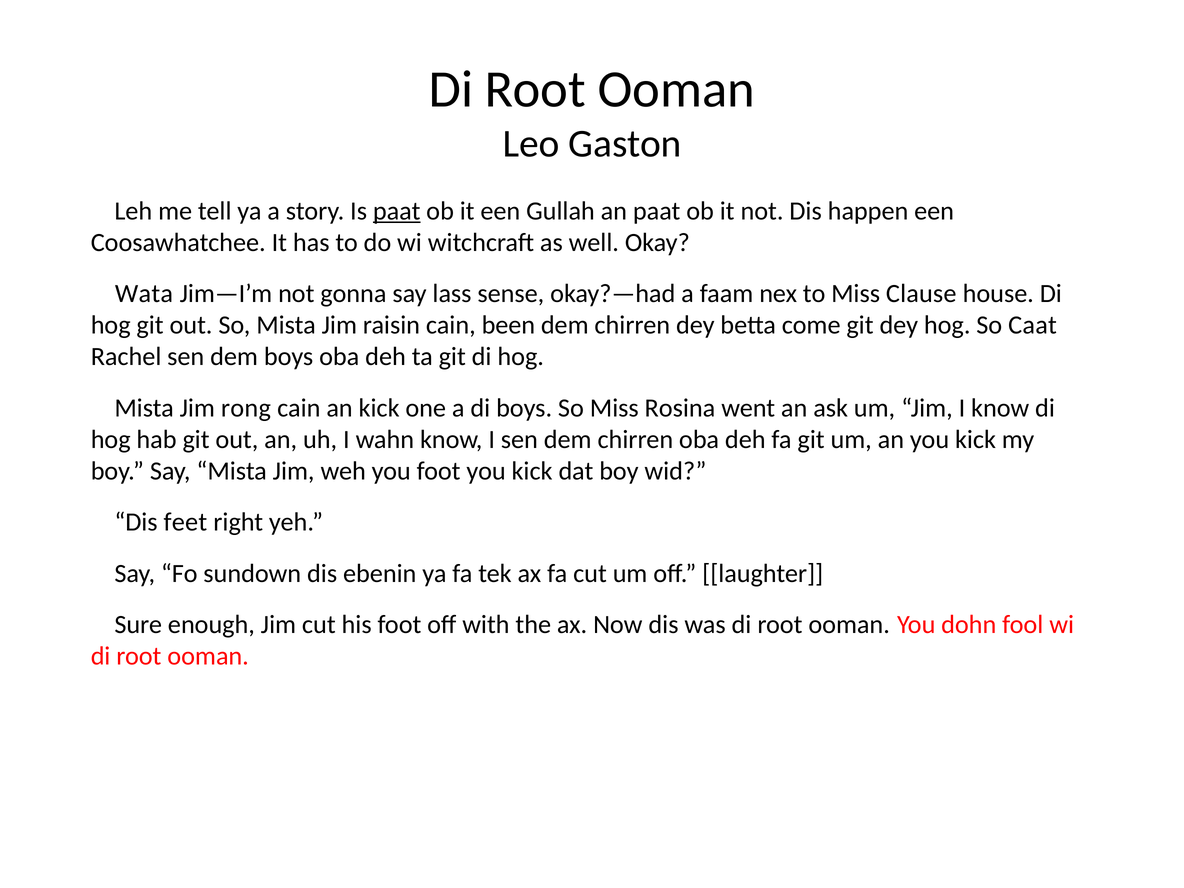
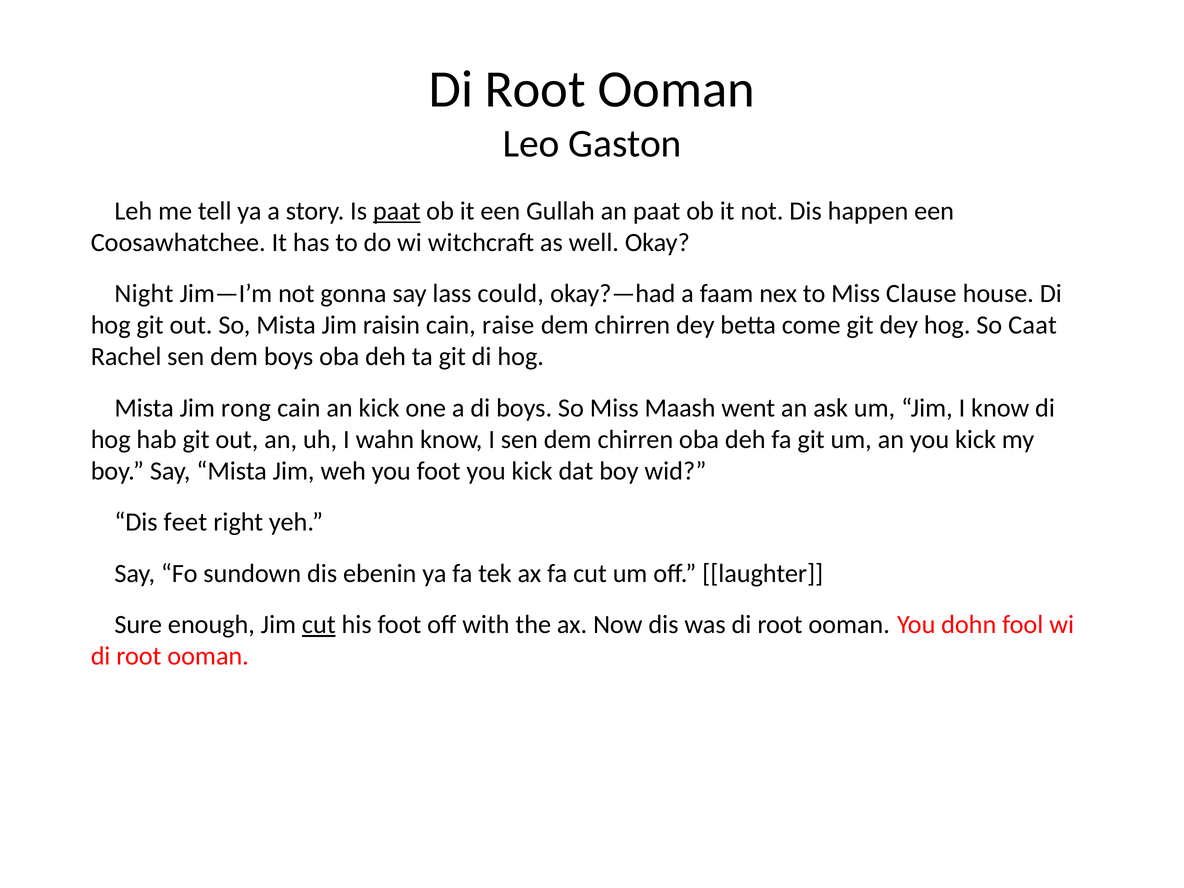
Wata: Wata -> Night
sense: sense -> could
been: been -> raise
Rosina: Rosina -> Maash
cut at (319, 625) underline: none -> present
